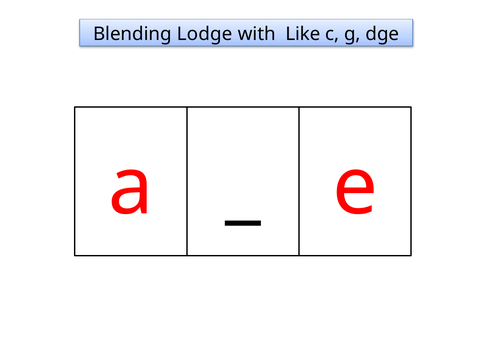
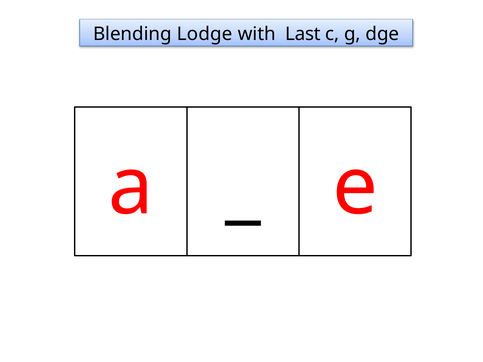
Like: Like -> Last
